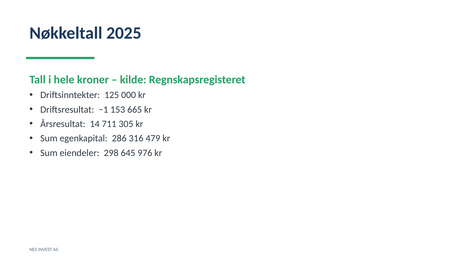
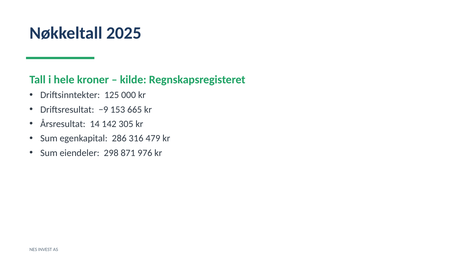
−1: −1 -> −9
711: 711 -> 142
645: 645 -> 871
